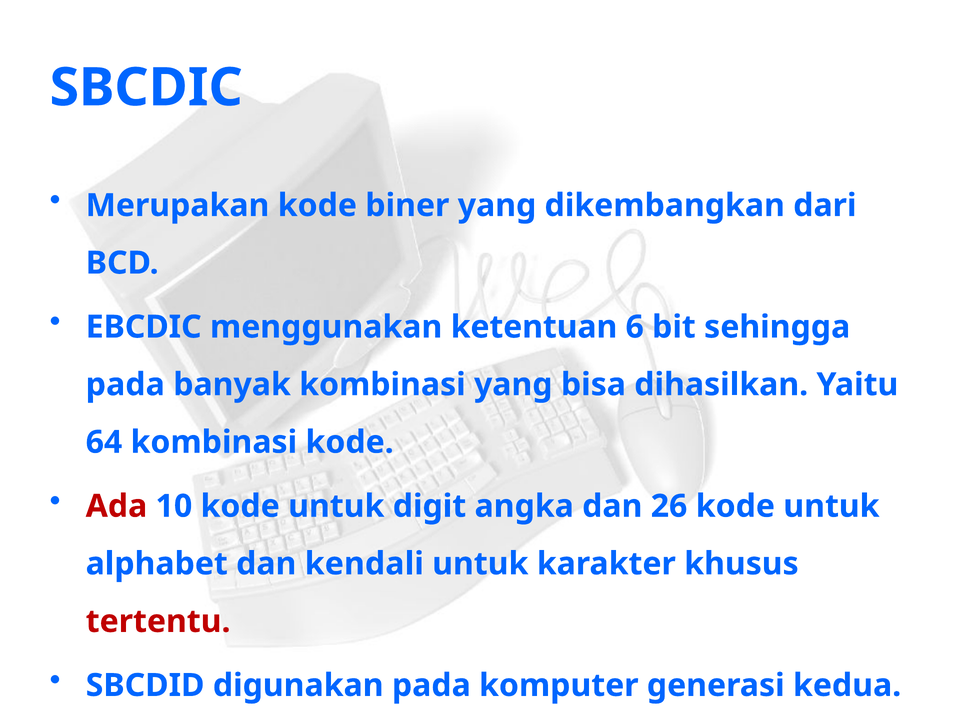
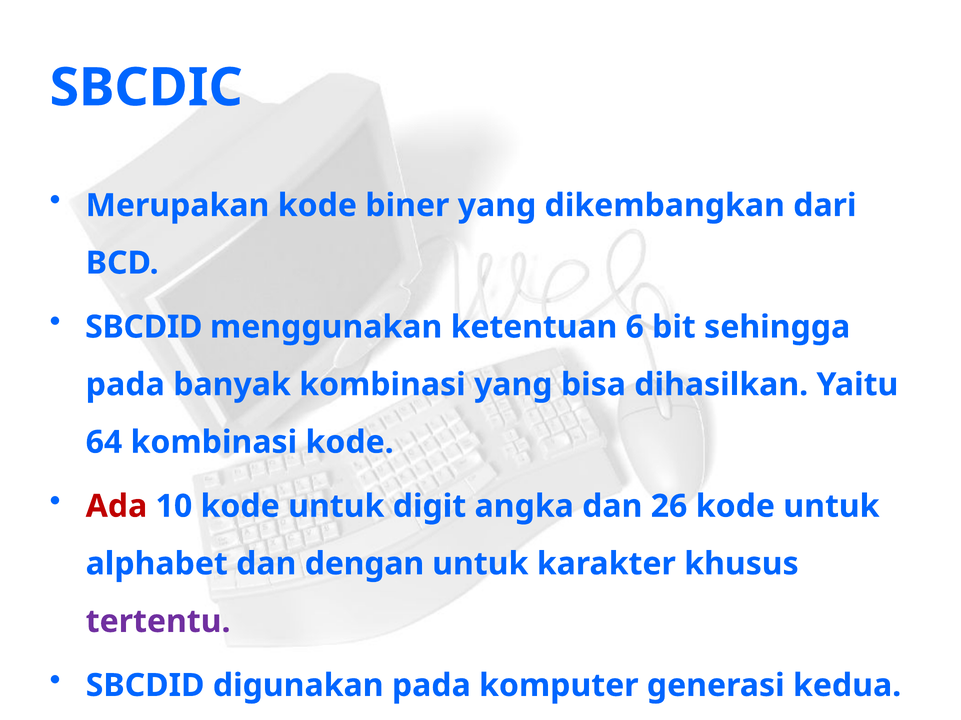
EBCDIC at (144, 327): EBCDIC -> SBCDID
kendali: kendali -> dengan
tertentu colour: red -> purple
